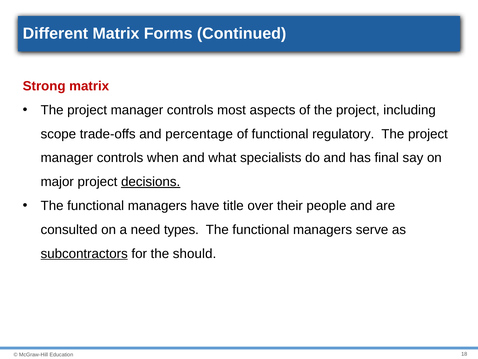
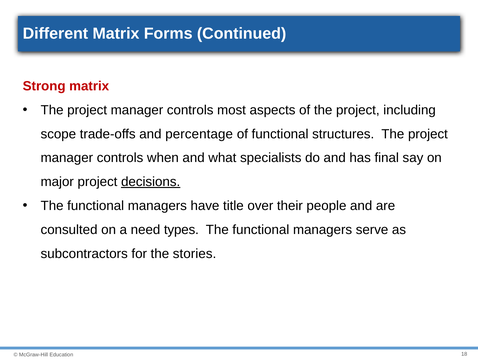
regulatory: regulatory -> structures
subcontractors underline: present -> none
should: should -> stories
